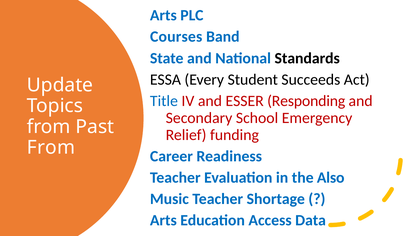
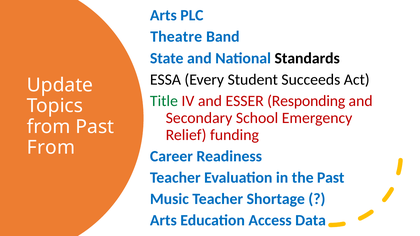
Courses: Courses -> Theatre
Title colour: blue -> green
the Also: Also -> Past
